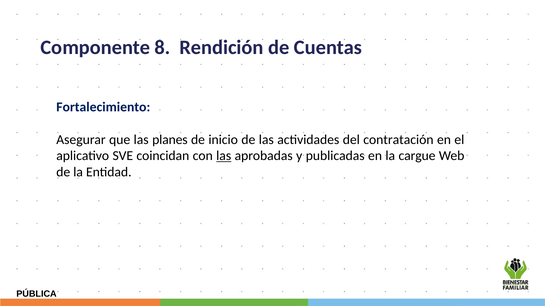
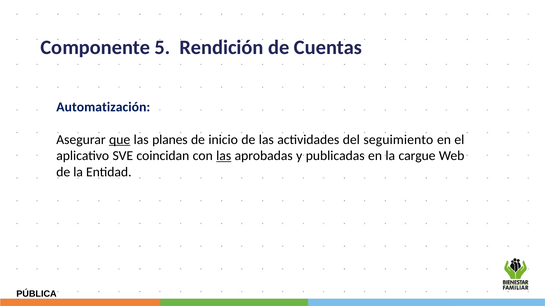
8: 8 -> 5
Fortalecimiento: Fortalecimiento -> Automatización
que underline: none -> present
contratación: contratación -> seguimiento
